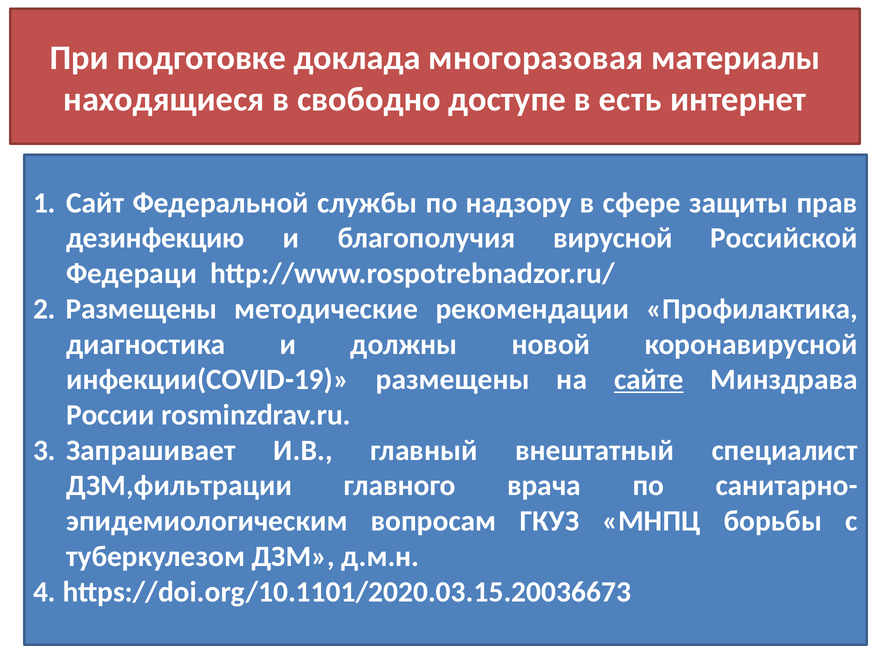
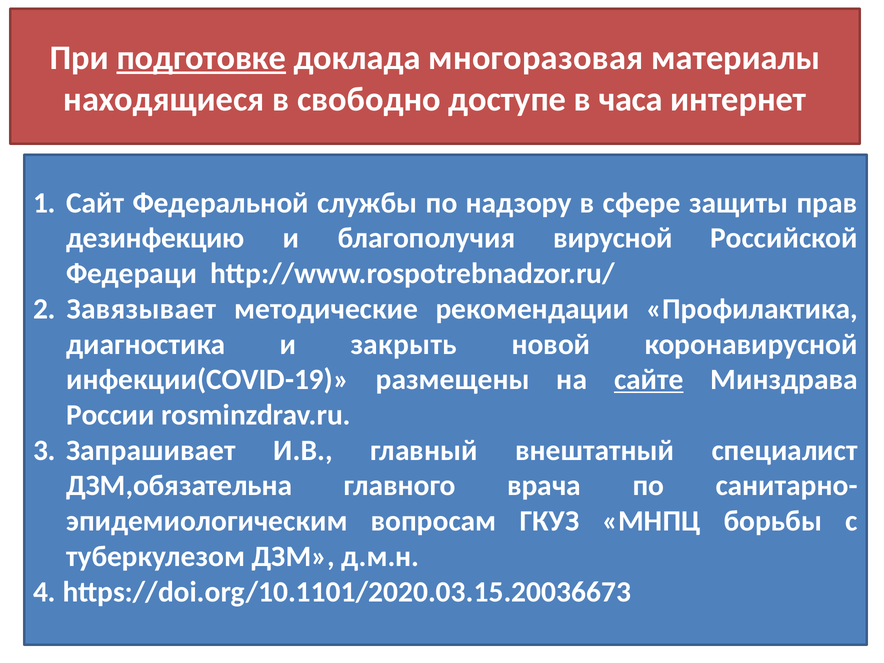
подготовке underline: none -> present
есть: есть -> часа
Размещены at (142, 309): Размещены -> Завязывает
должны: должны -> закрыть
ДЗМ,фильтрации: ДЗМ,фильтрации -> ДЗМ,обязательна
